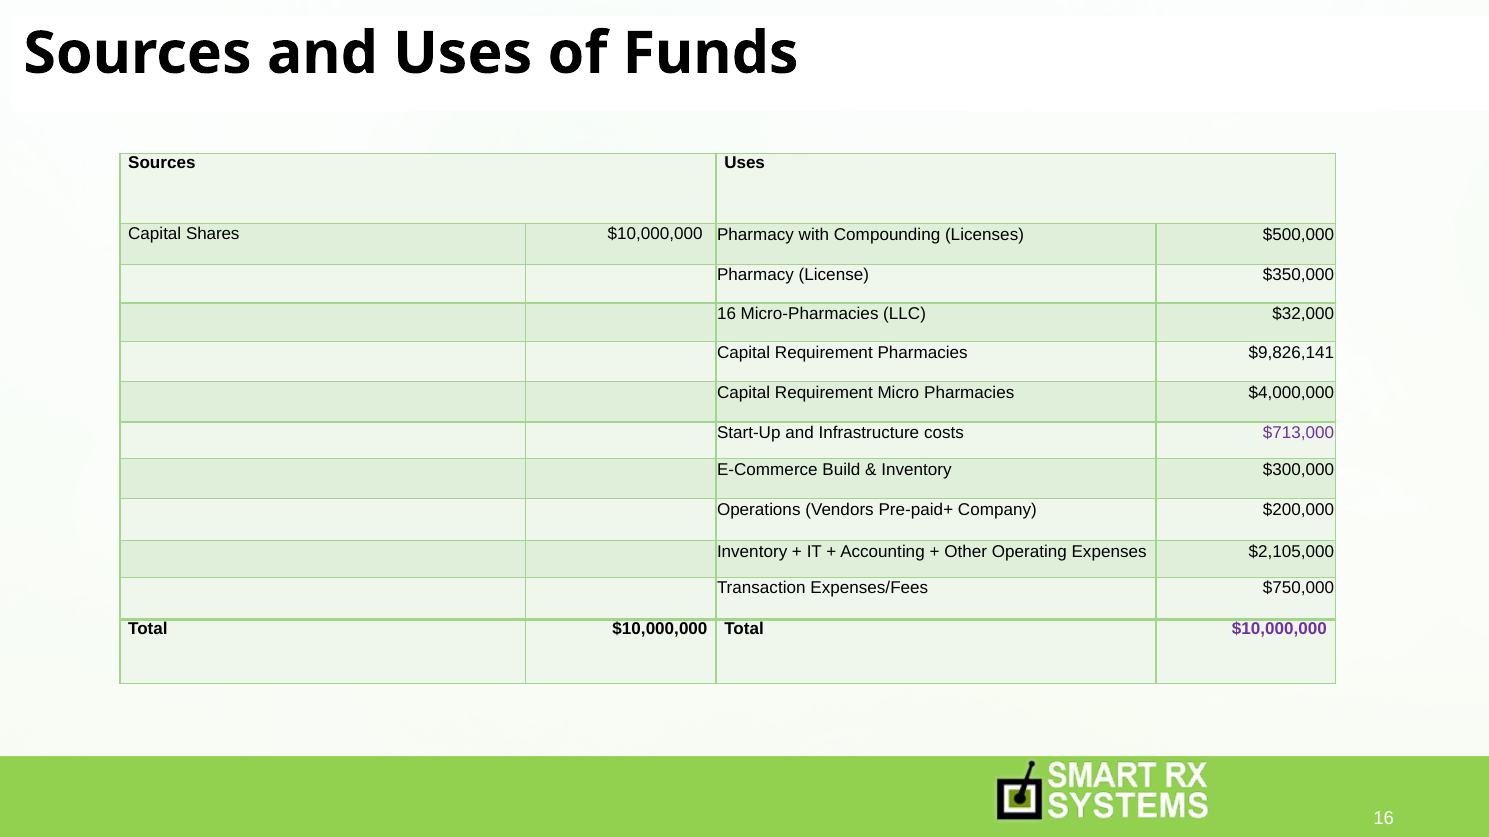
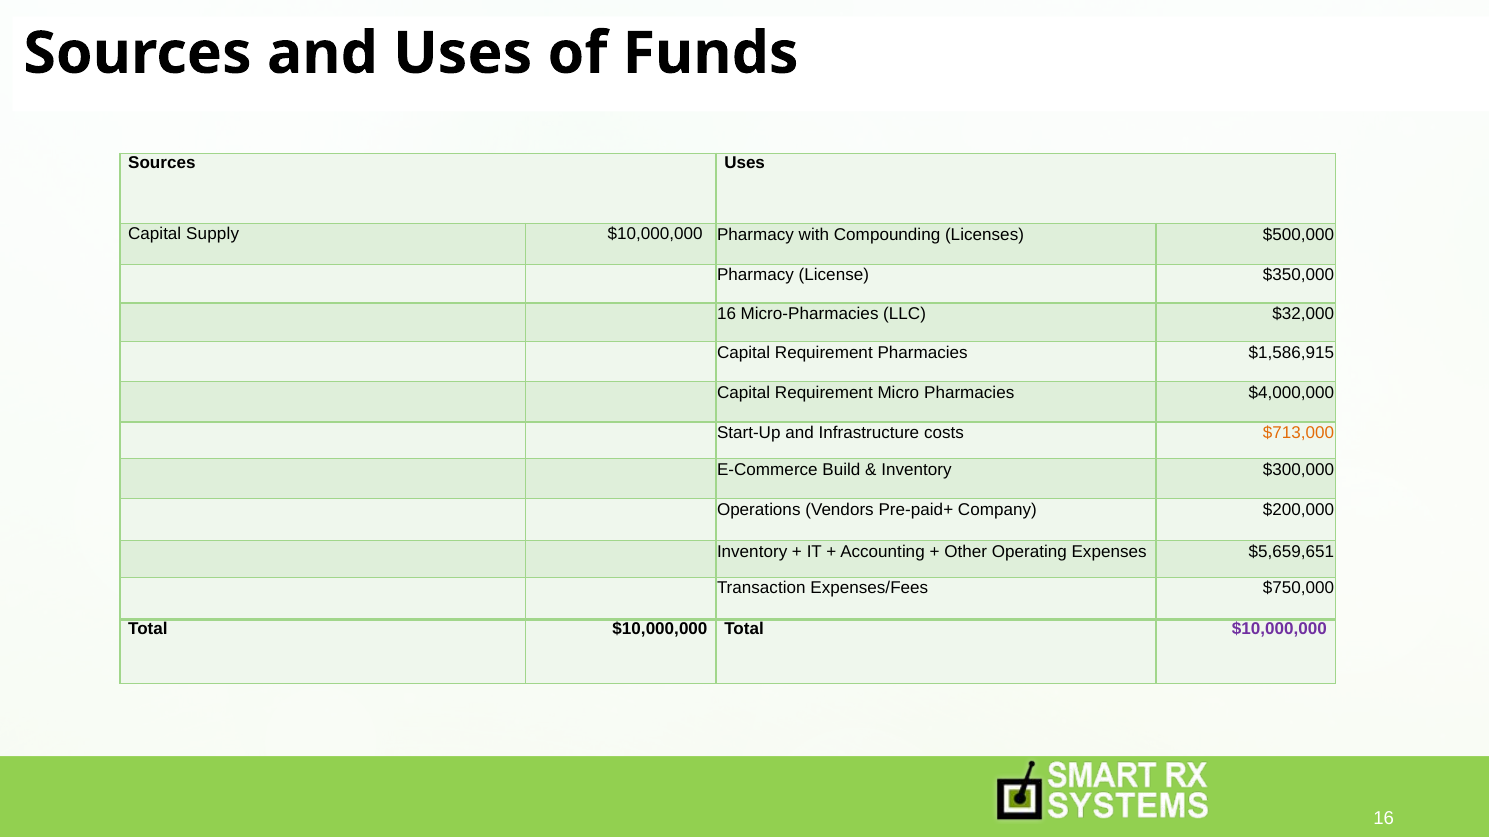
Shares: Shares -> Supply
$9,826,141: $9,826,141 -> $1,586,915
$713,000 colour: purple -> orange
$2,105,000: $2,105,000 -> $5,659,651
